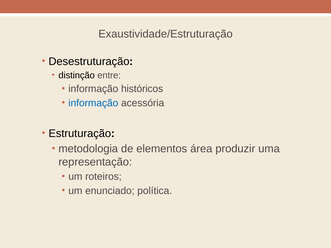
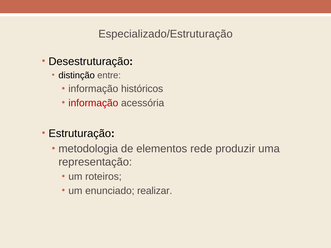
Exaustividade/Estruturação: Exaustividade/Estruturação -> Especializado/Estruturação
informação at (93, 103) colour: blue -> red
área: área -> rede
política: política -> realizar
